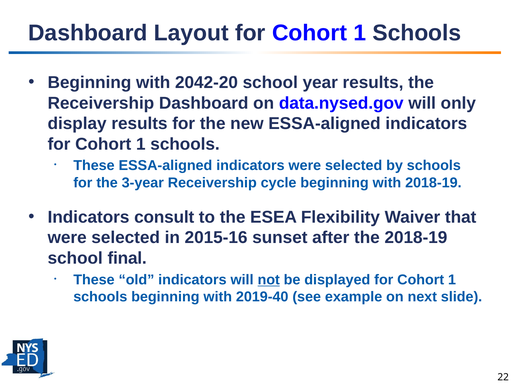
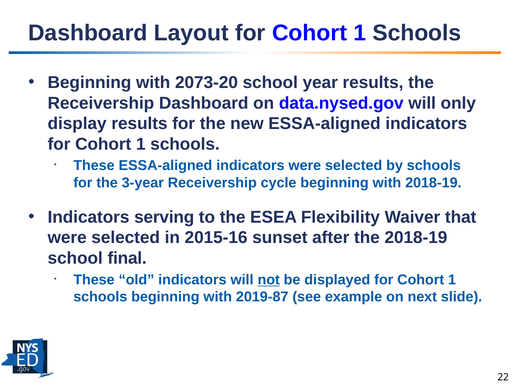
2042-20: 2042-20 -> 2073-20
consult: consult -> serving
2019-40: 2019-40 -> 2019-87
